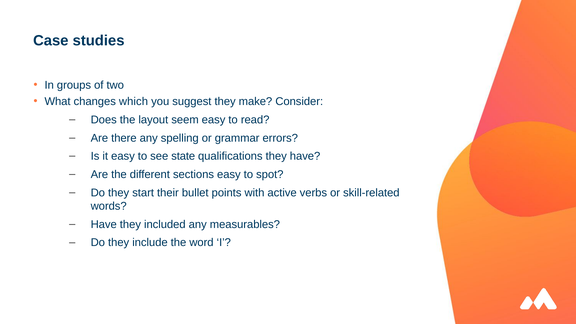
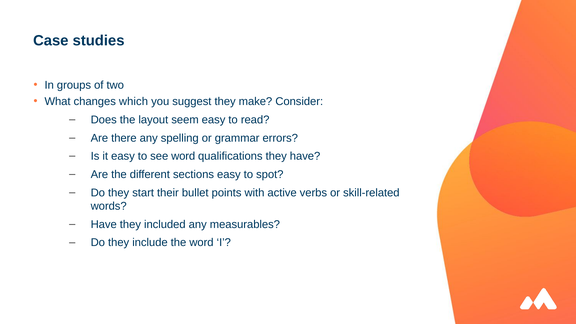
see state: state -> word
